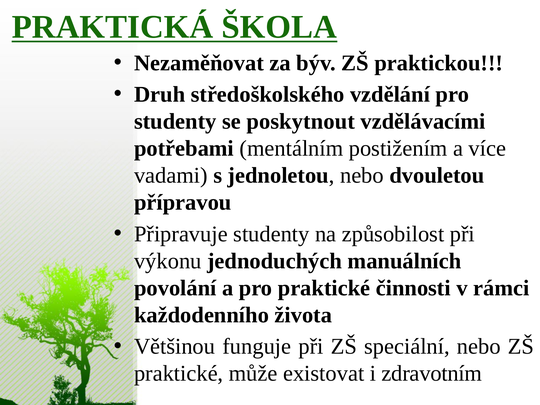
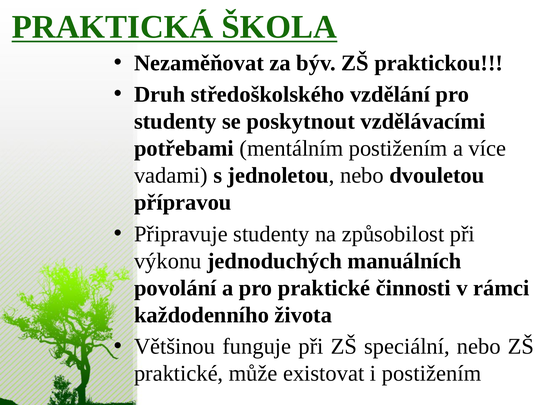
i zdravotním: zdravotním -> postižením
